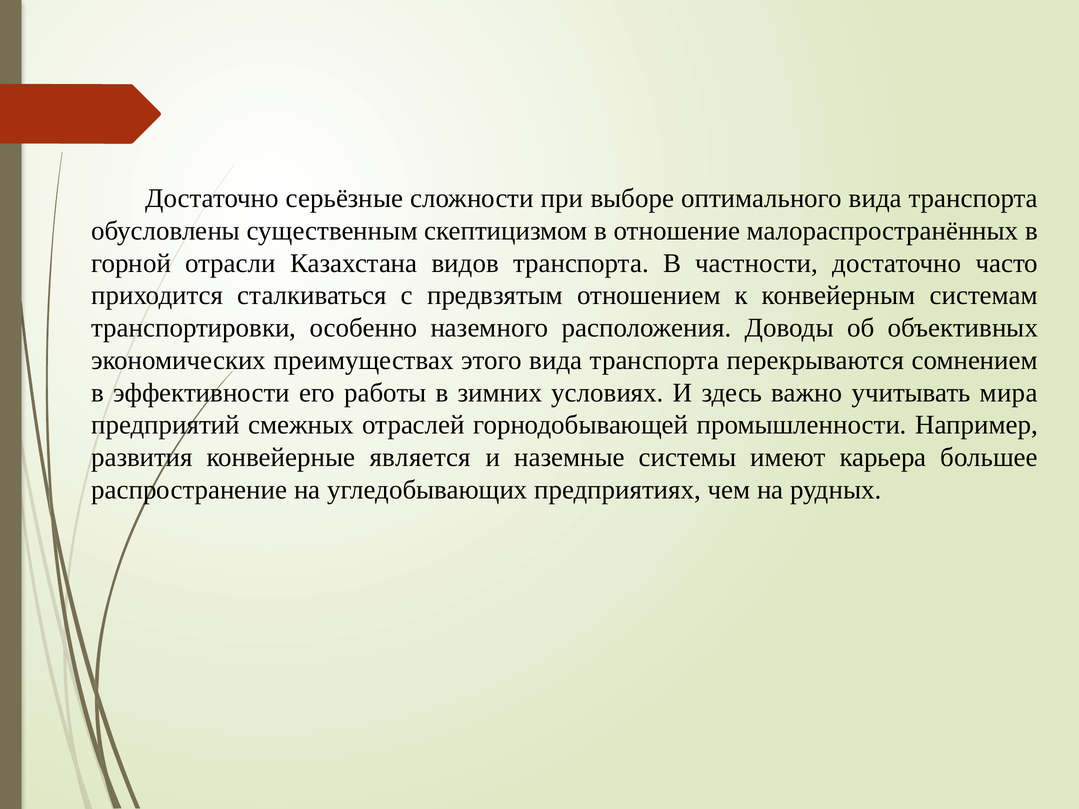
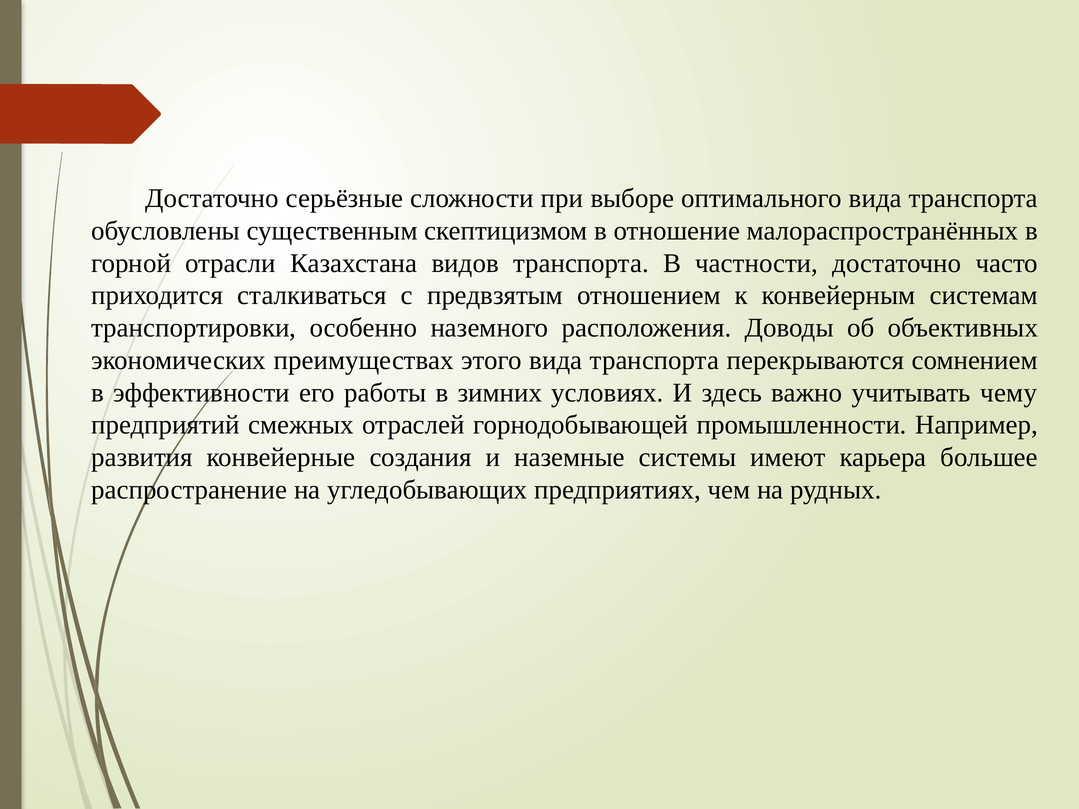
мира: мира -> чему
является: является -> создания
